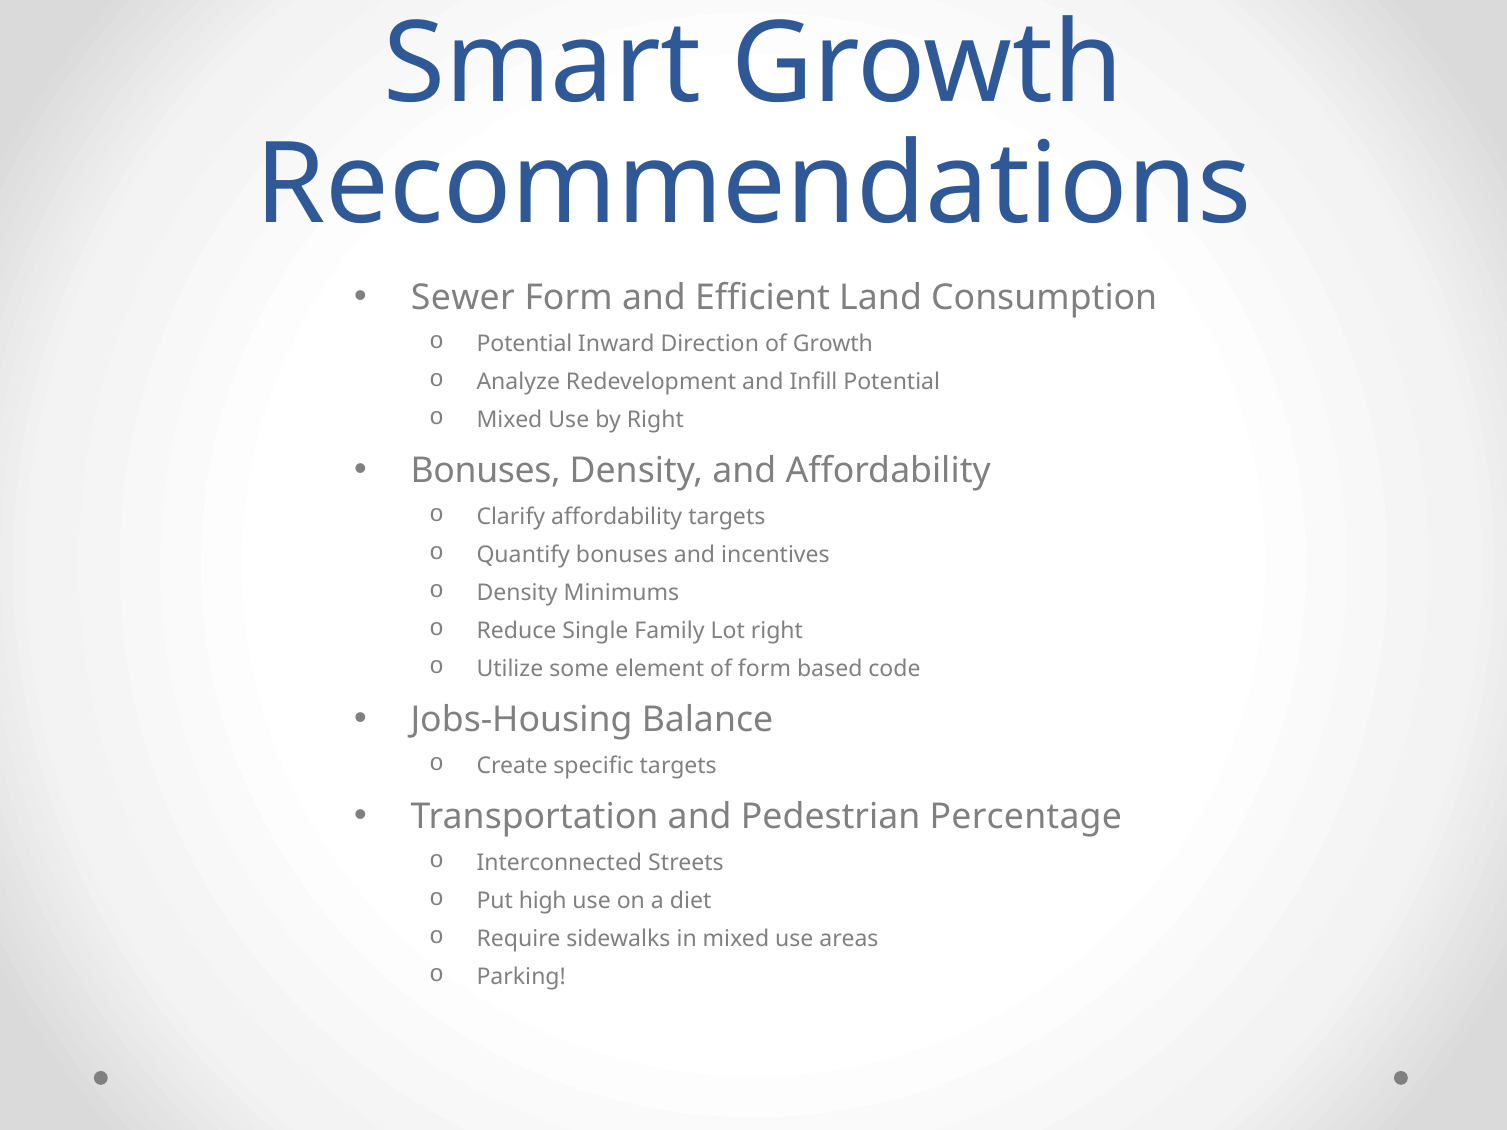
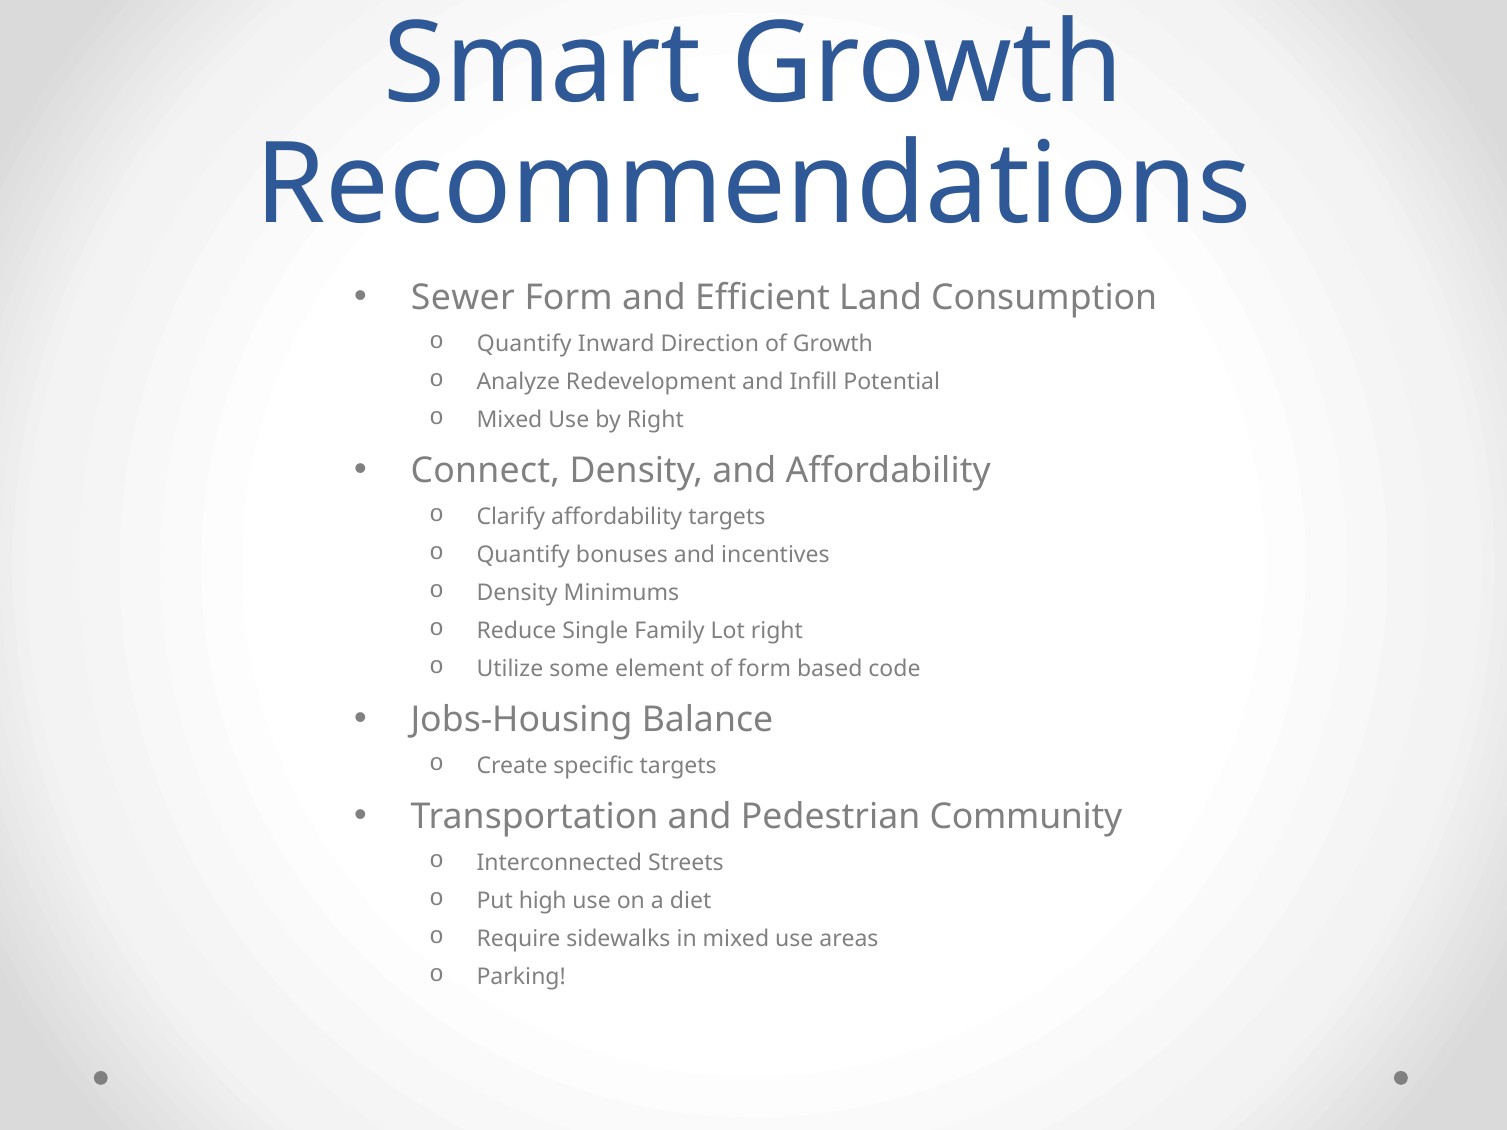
Potential at (524, 344): Potential -> Quantify
Bonuses at (486, 471): Bonuses -> Connect
Percentage: Percentage -> Community
